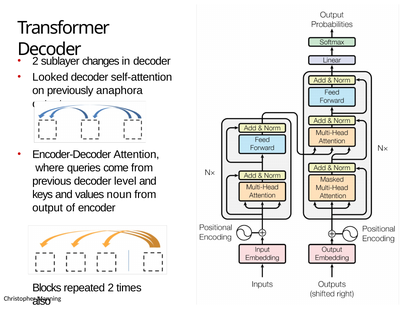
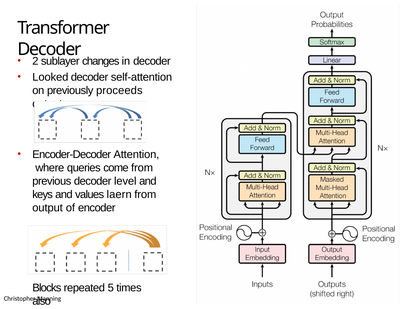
anaphora: anaphora -> proceeds
noun: noun -> laern
repeated 2: 2 -> 5
